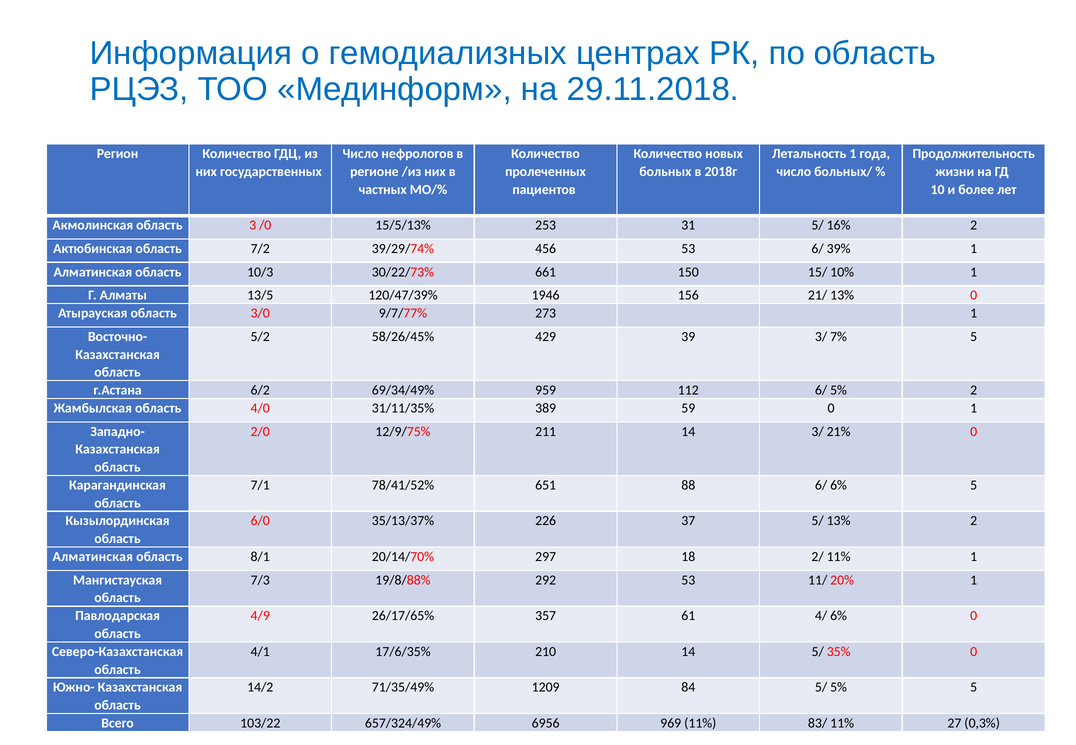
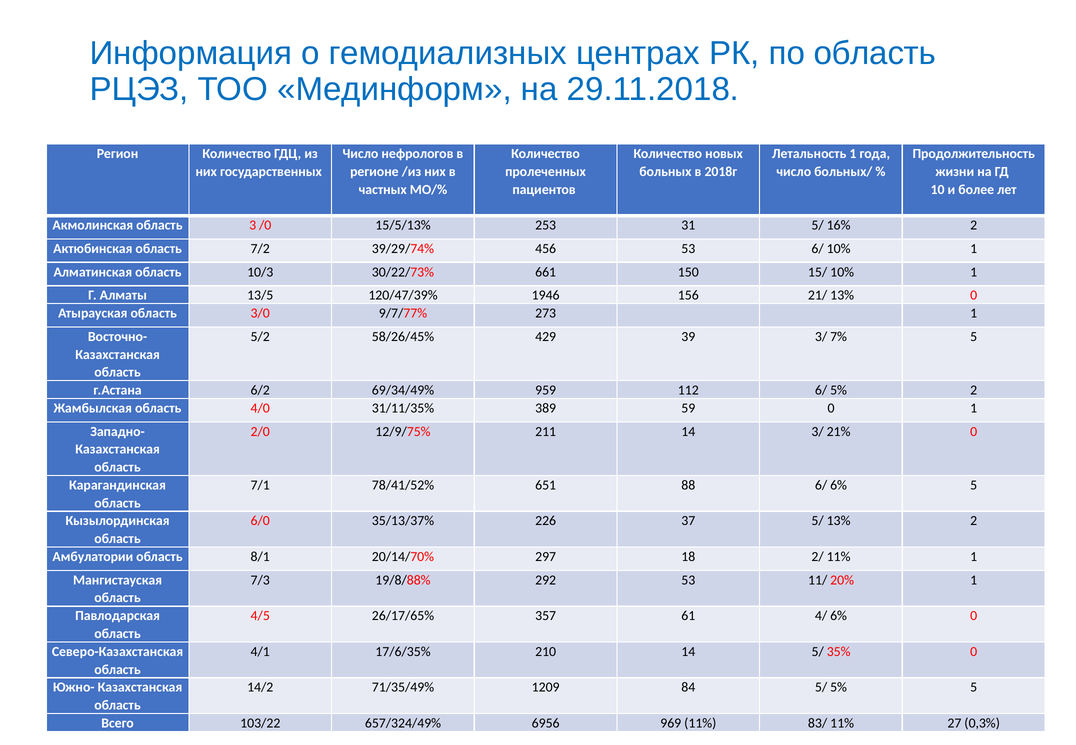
6/ 39%: 39% -> 10%
Алматинская at (93, 557): Алматинская -> Амбулатории
4/9: 4/9 -> 4/5
